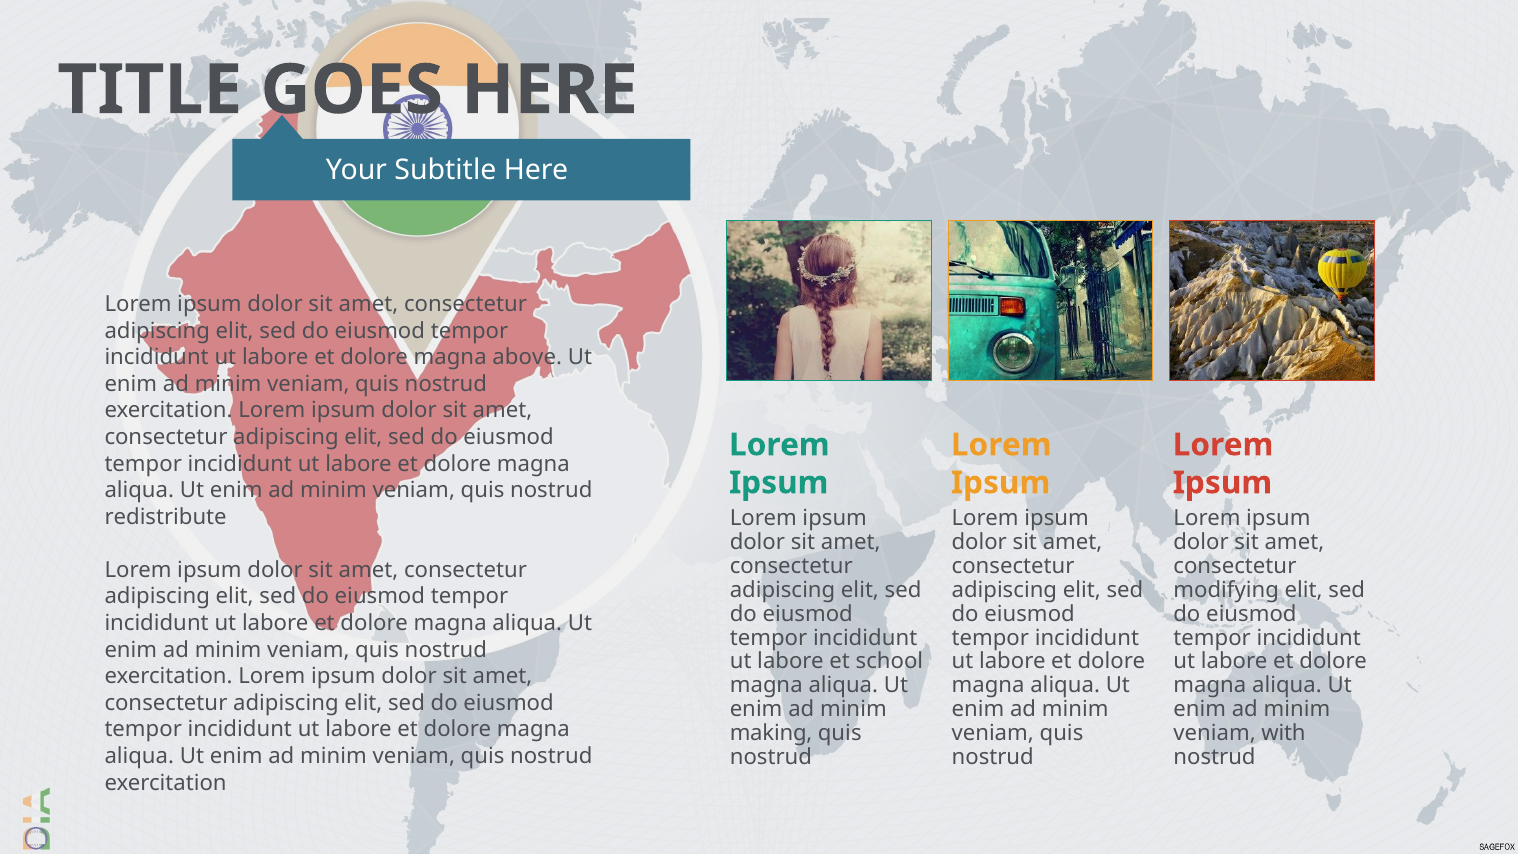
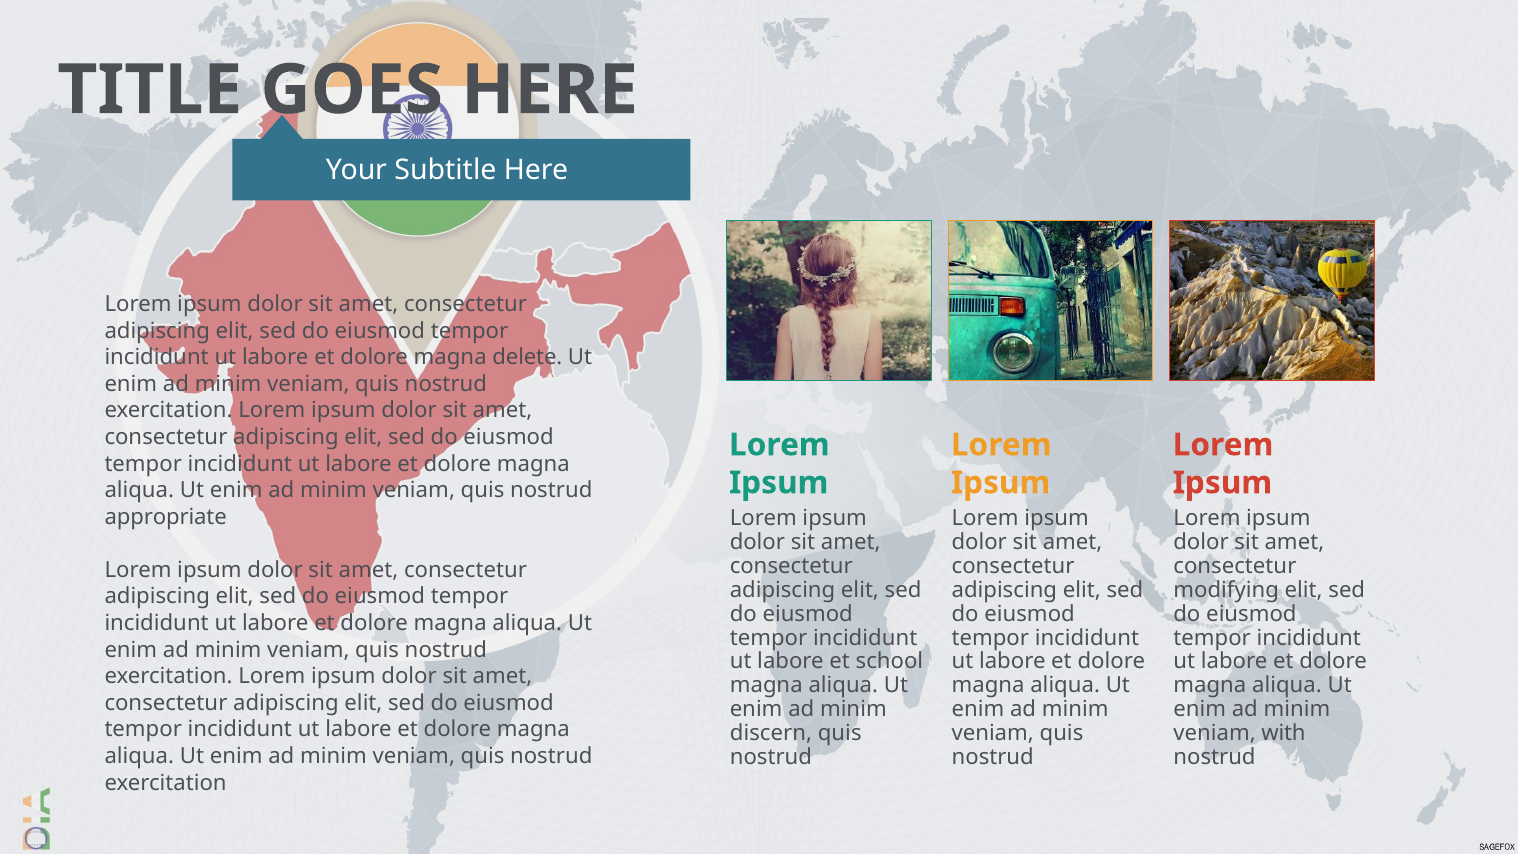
above: above -> delete
redistribute: redistribute -> appropriate
making: making -> discern
